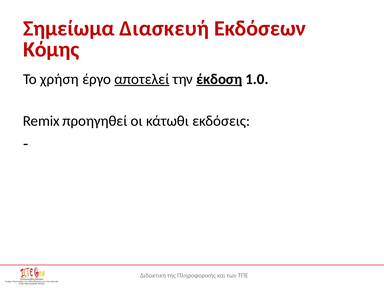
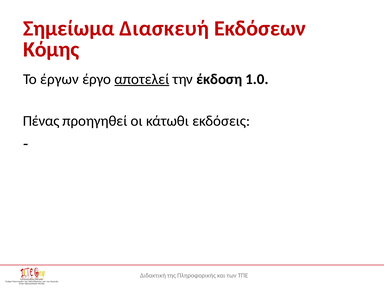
χρήση: χρήση -> έργων
έκδοση underline: present -> none
Remix: Remix -> Πένας
